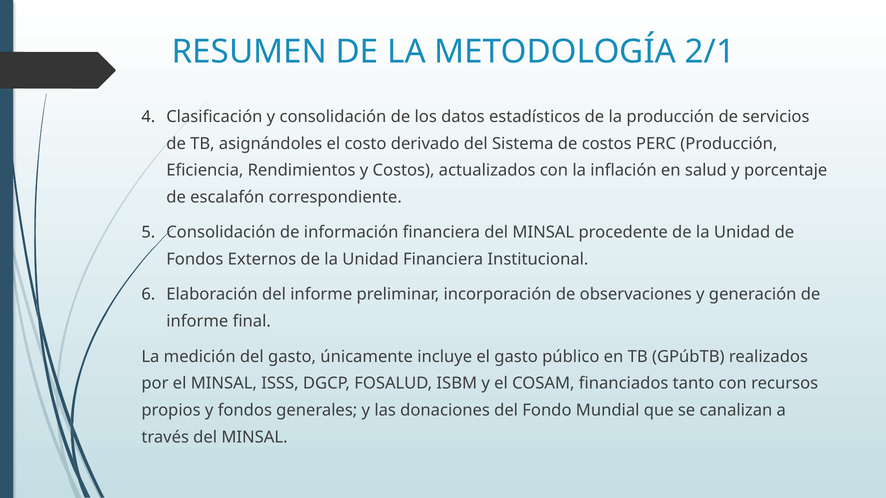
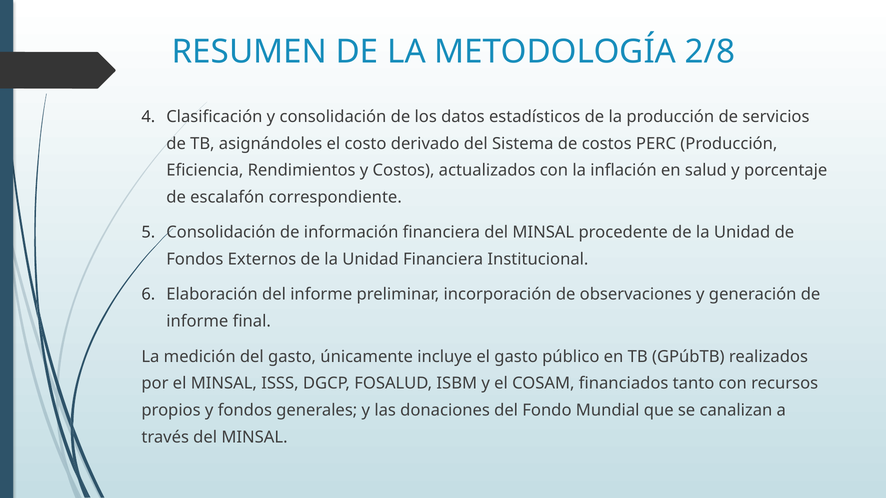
2/1: 2/1 -> 2/8
